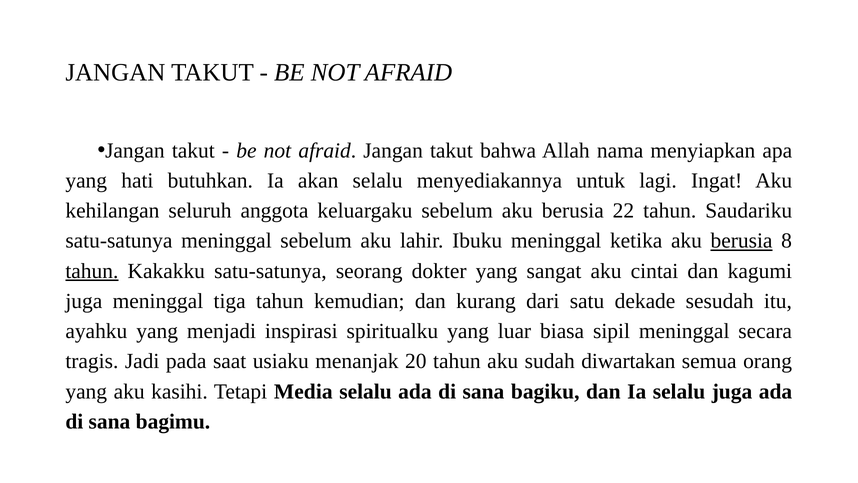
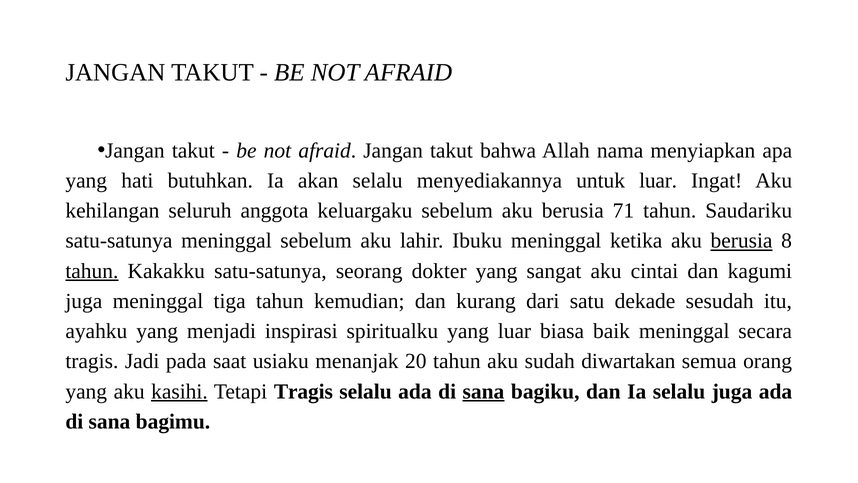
untuk lagi: lagi -> luar
22: 22 -> 71
sipil: sipil -> baik
kasihi underline: none -> present
Tetapi Media: Media -> Tragis
sana at (483, 391) underline: none -> present
